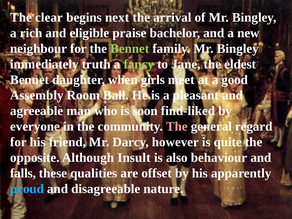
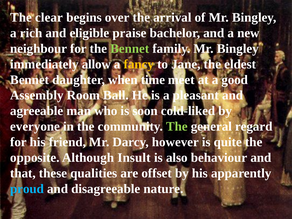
next: next -> over
truth: truth -> allow
fancy colour: light green -> yellow
girls: girls -> time
find-liked: find-liked -> cold-liked
The at (177, 126) colour: pink -> light green
falls: falls -> that
